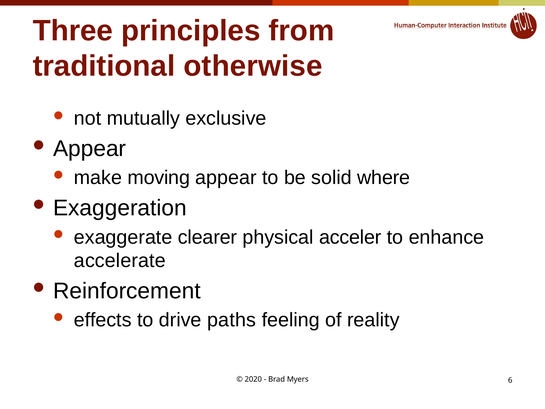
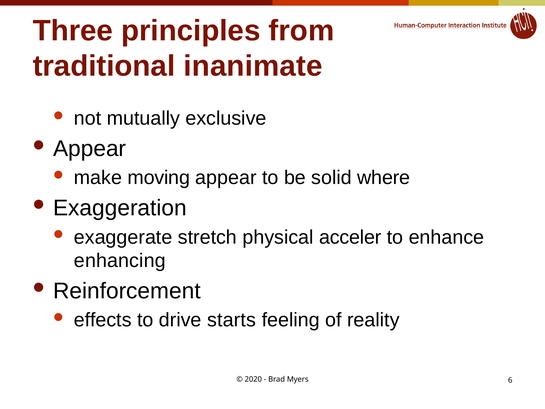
otherwise: otherwise -> inanimate
clearer: clearer -> stretch
accelerate: accelerate -> enhancing
paths: paths -> starts
